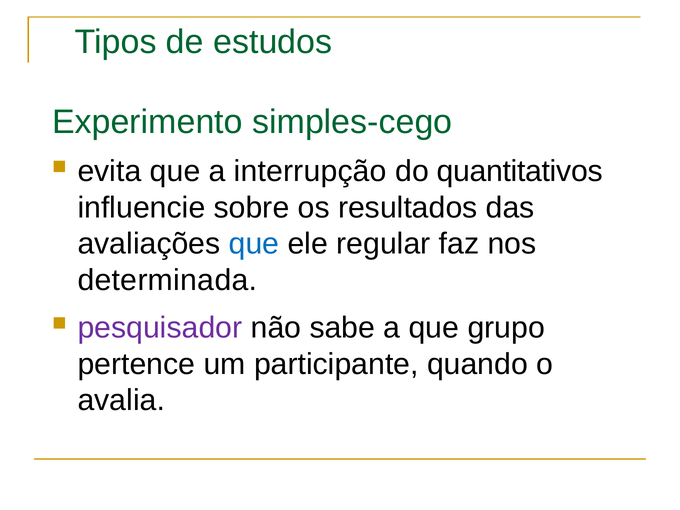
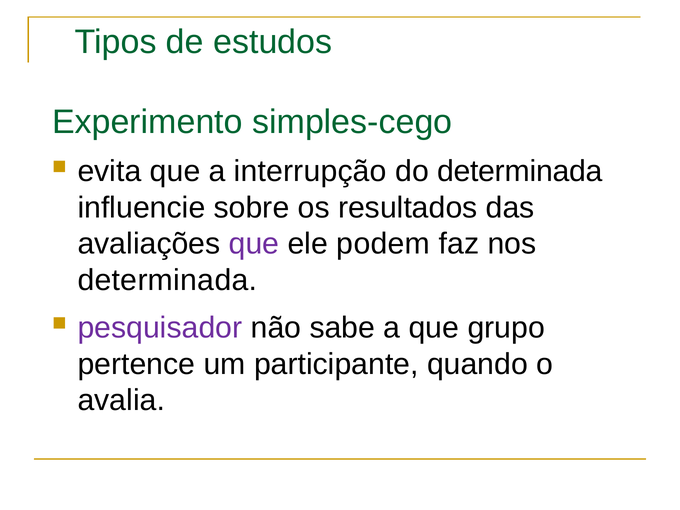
do quantitativos: quantitativos -> determinada
que at (254, 244) colour: blue -> purple
regular: regular -> podem
